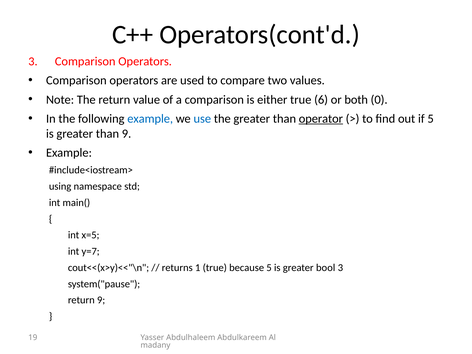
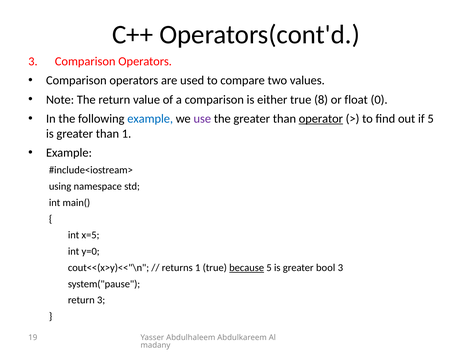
6: 6 -> 8
both: both -> float
use colour: blue -> purple
than 9: 9 -> 1
y=7: y=7 -> y=0
because underline: none -> present
return 9: 9 -> 3
